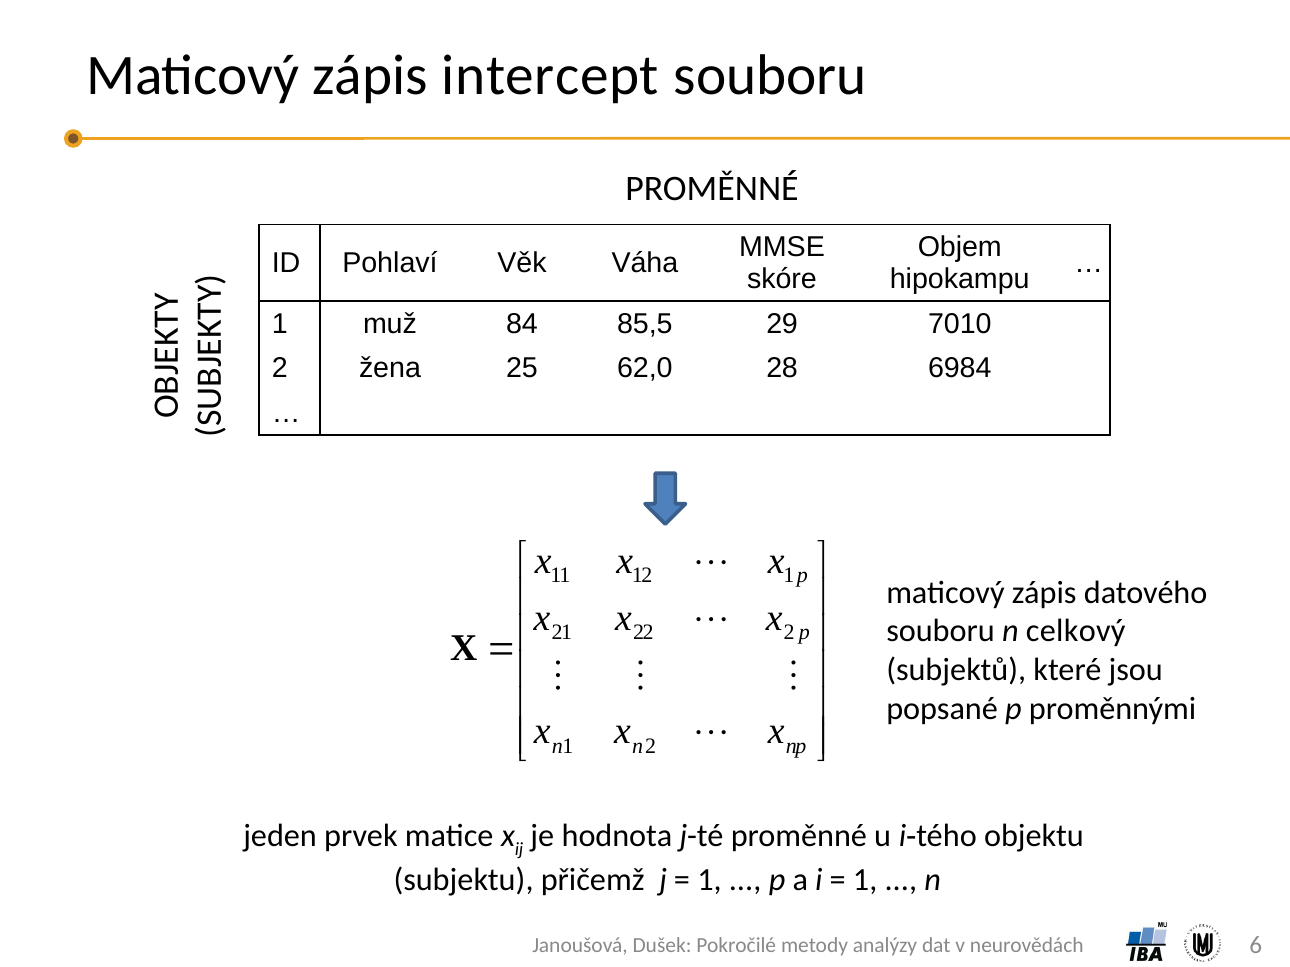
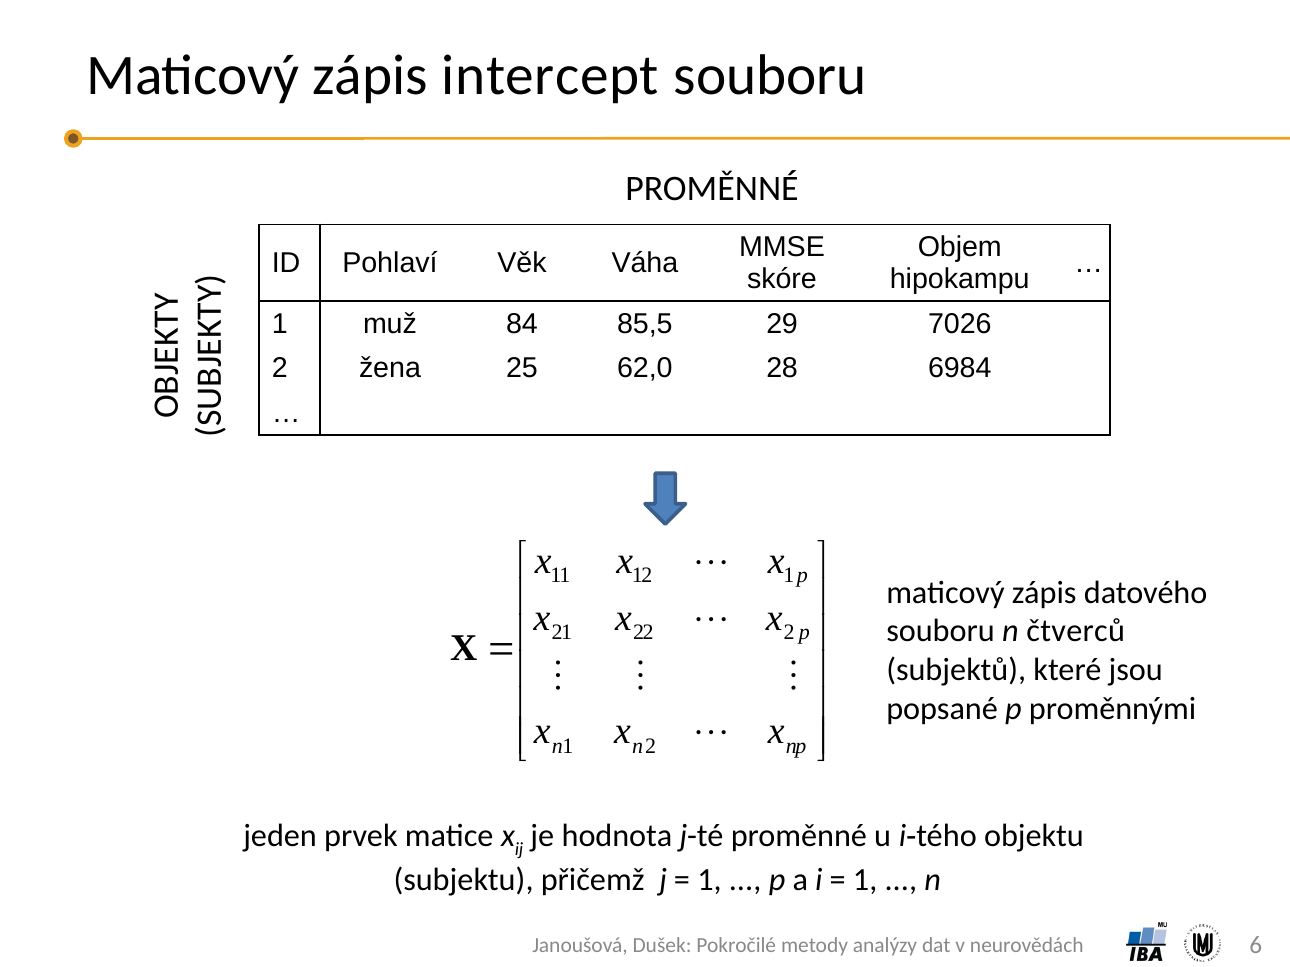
7010: 7010 -> 7026
celkový: celkový -> čtverců
